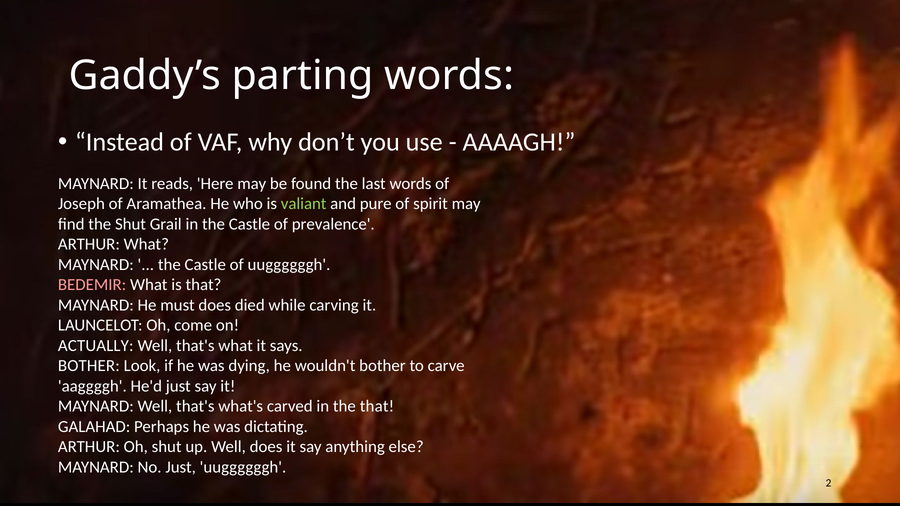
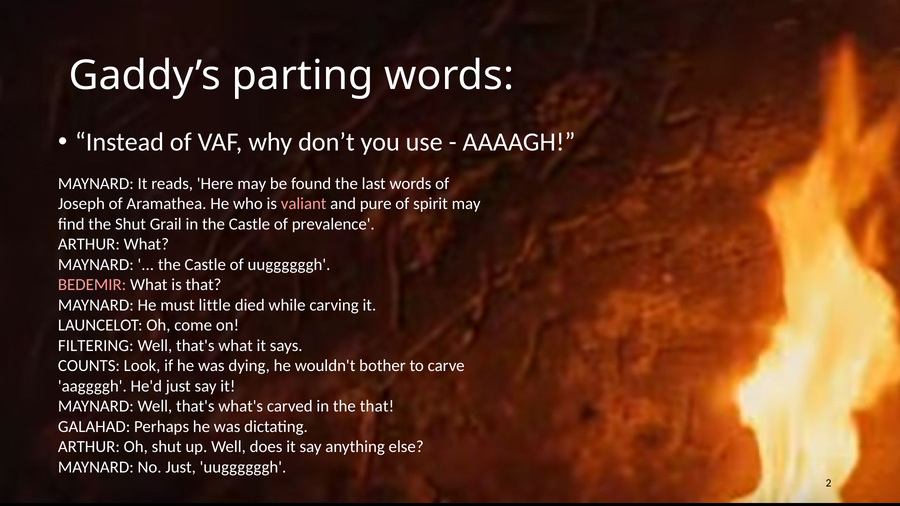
valiant colour: light green -> pink
must does: does -> little
ACTUALLY: ACTUALLY -> FILTERING
BOTHER at (89, 366): BOTHER -> COUNTS
